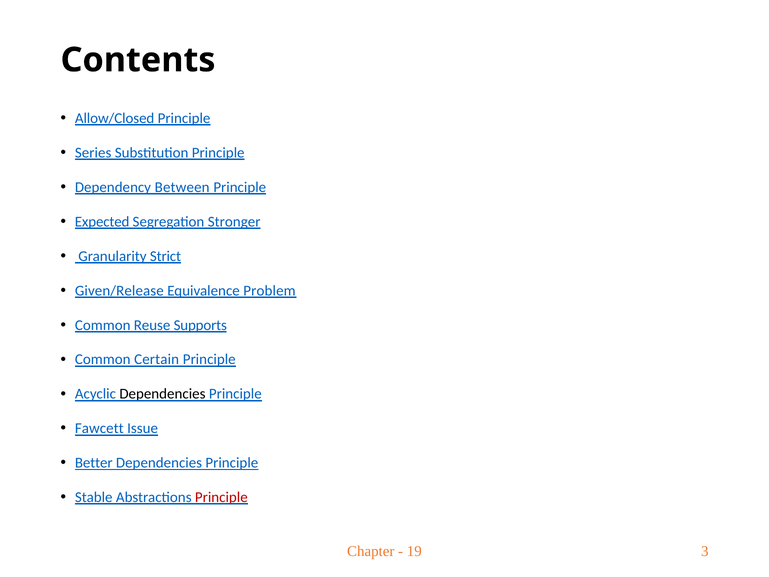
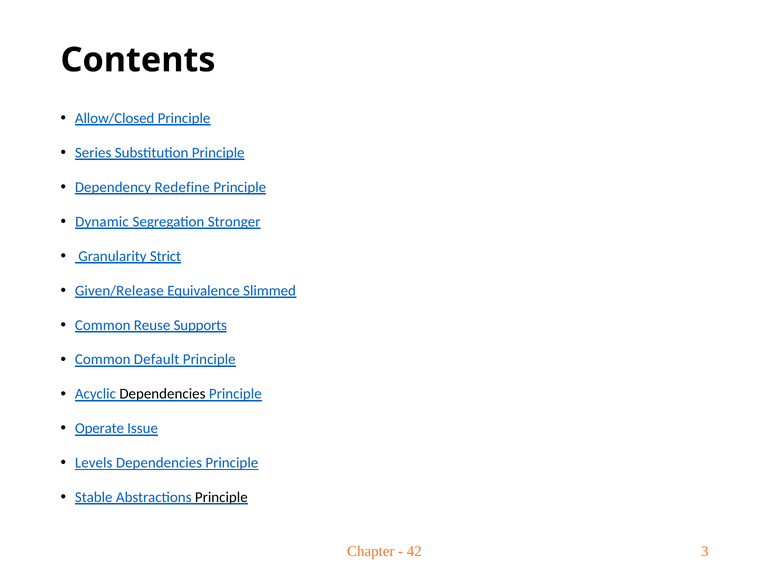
Between: Between -> Redefine
Expected: Expected -> Dynamic
Problem: Problem -> Slimmed
Certain: Certain -> Default
Fawcett: Fawcett -> Operate
Better: Better -> Levels
Principle at (221, 497) colour: red -> black
19: 19 -> 42
